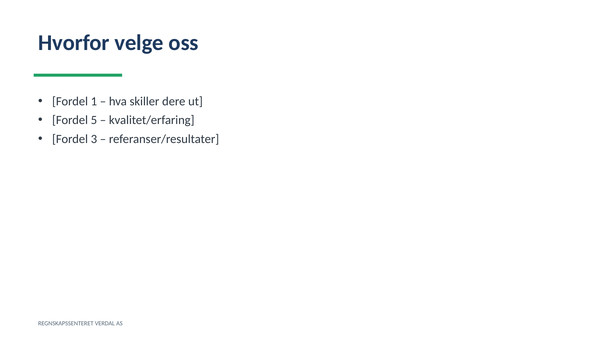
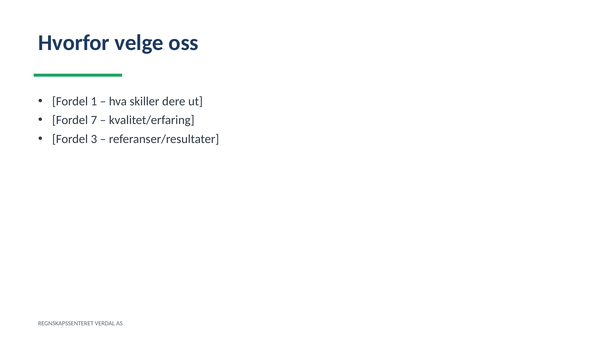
5: 5 -> 7
